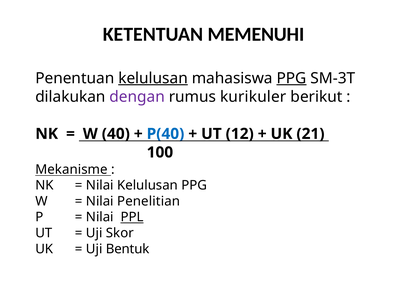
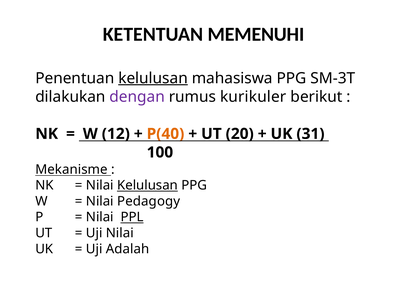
PPG at (292, 78) underline: present -> none
40: 40 -> 12
P(40 colour: blue -> orange
12: 12 -> 20
21: 21 -> 31
Kelulusan at (147, 185) underline: none -> present
Penelitian: Penelitian -> Pedagogy
Uji Skor: Skor -> Nilai
Bentuk: Bentuk -> Adalah
